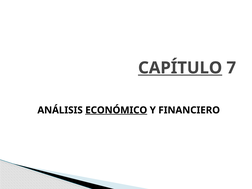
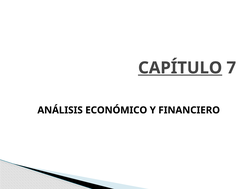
ECONÓMICO underline: present -> none
